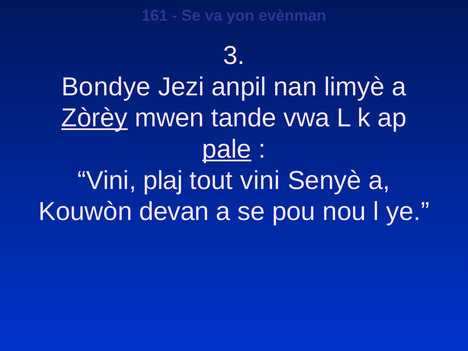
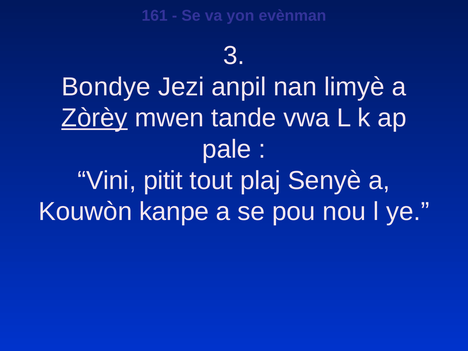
pale underline: present -> none
plaj: plaj -> pitit
tout vini: vini -> plaj
devan: devan -> kanpe
